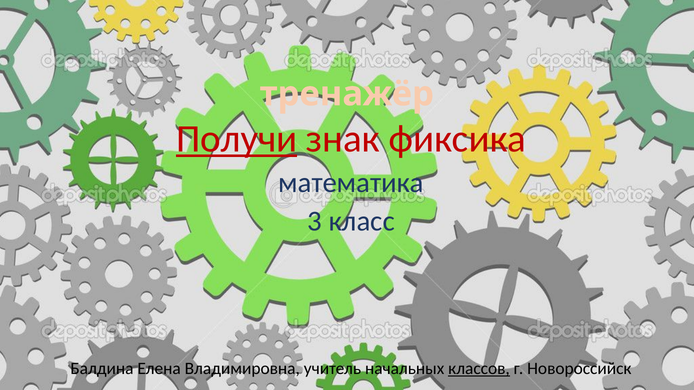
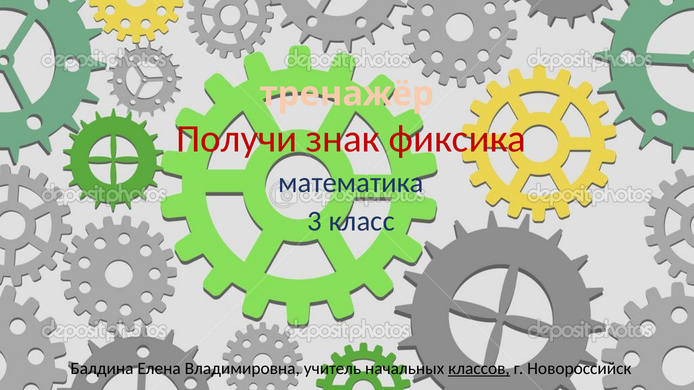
Получи underline: present -> none
